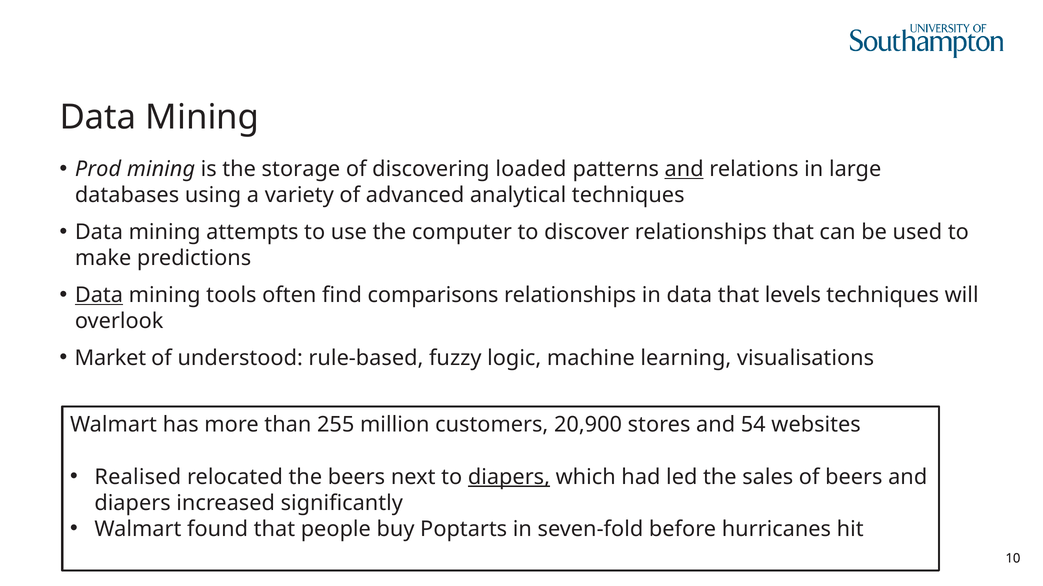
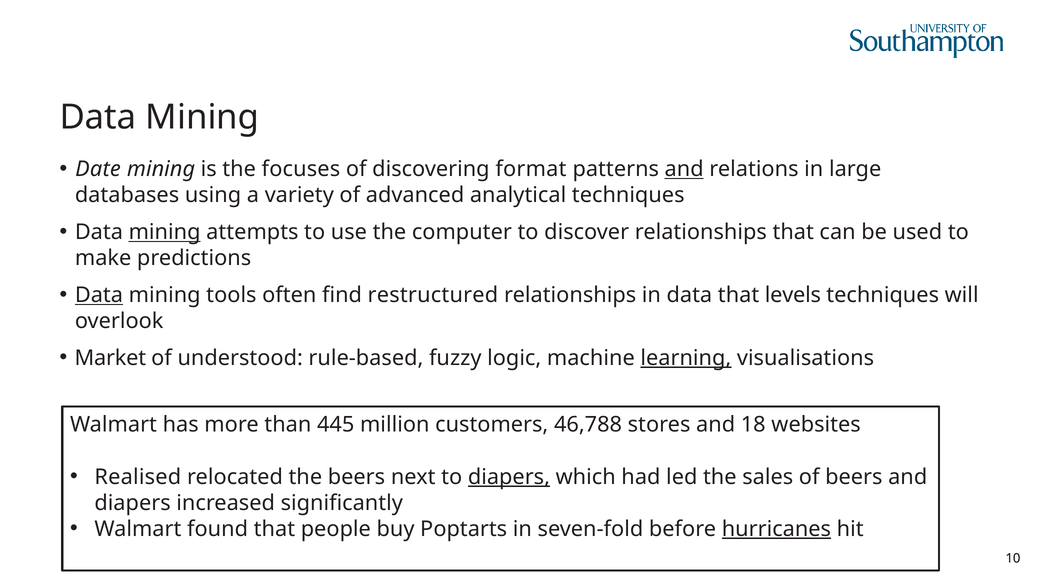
Prod: Prod -> Date
storage: storage -> focuses
loaded: loaded -> format
mining at (165, 232) underline: none -> present
comparisons: comparisons -> restructured
learning underline: none -> present
255: 255 -> 445
20,900: 20,900 -> 46,788
54: 54 -> 18
hurricanes underline: none -> present
